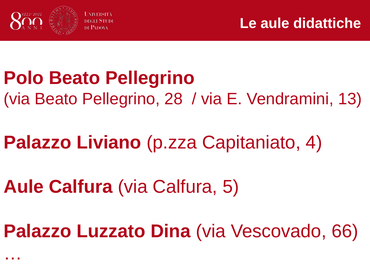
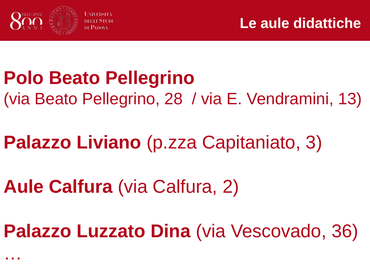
4: 4 -> 3
5: 5 -> 2
66: 66 -> 36
